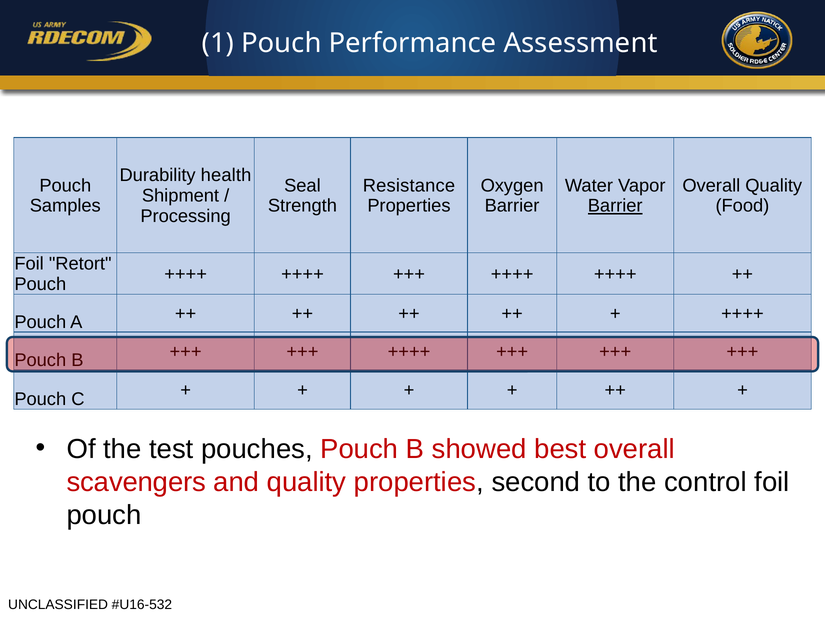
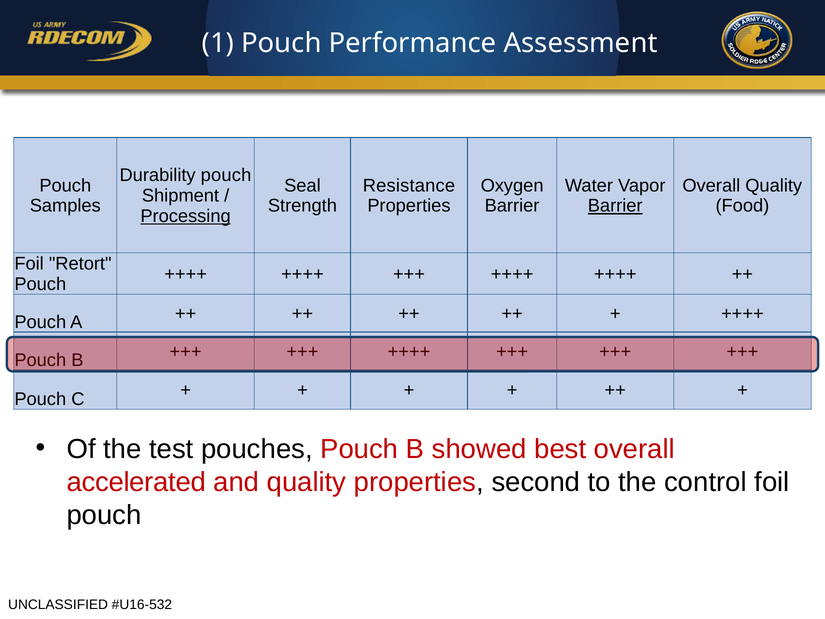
Durability health: health -> pouch
Processing underline: none -> present
scavengers: scavengers -> accelerated
